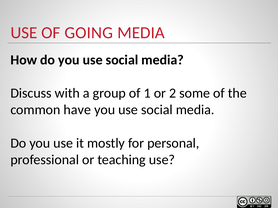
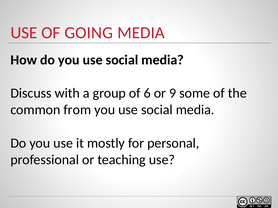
1: 1 -> 6
2: 2 -> 9
have: have -> from
